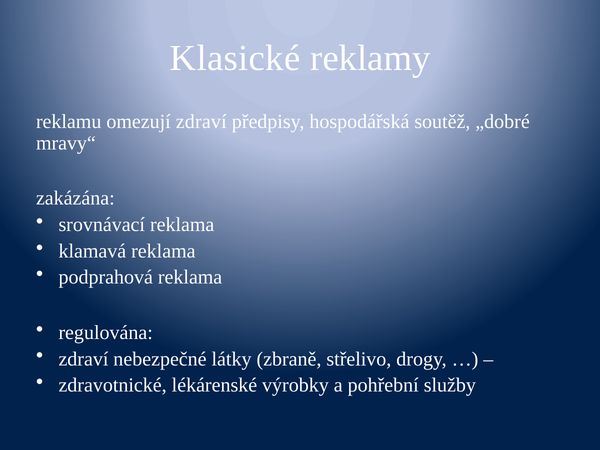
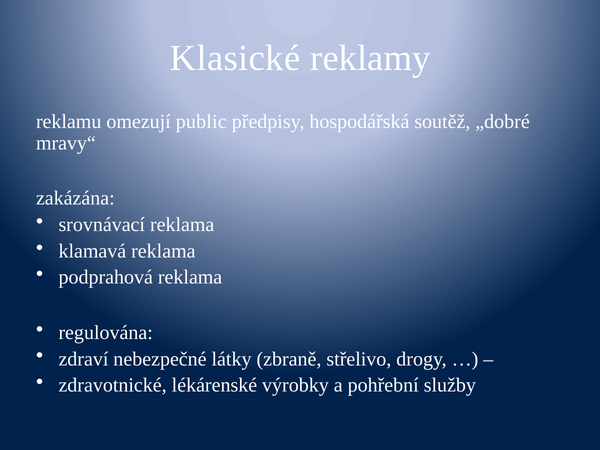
omezují zdraví: zdraví -> public
